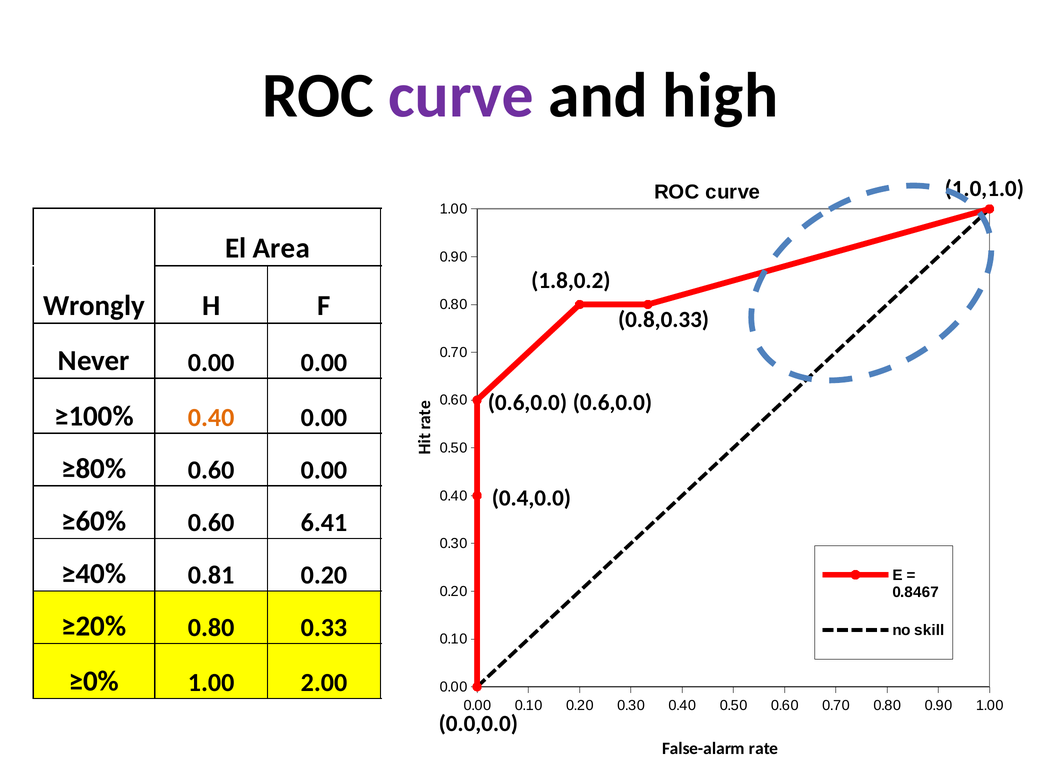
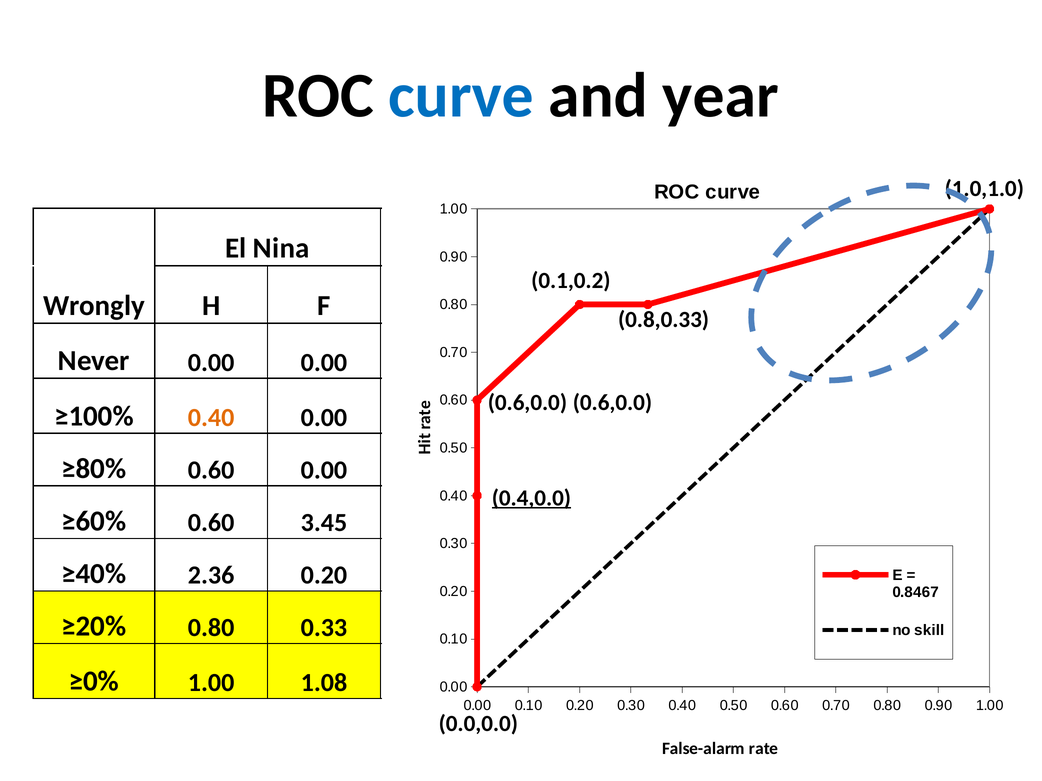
curve at (461, 96) colour: purple -> blue
high: high -> year
Area: Area -> Nina
1.8,0.2: 1.8,0.2 -> 0.1,0.2
0.4,0.0 underline: none -> present
6.41: 6.41 -> 3.45
0.81: 0.81 -> 2.36
2.00: 2.00 -> 1.08
